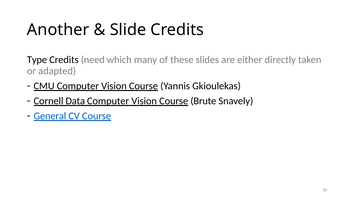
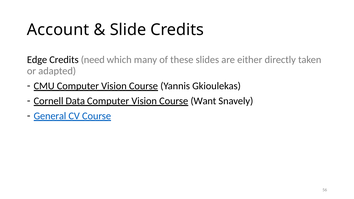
Another: Another -> Account
Type: Type -> Edge
Brute: Brute -> Want
